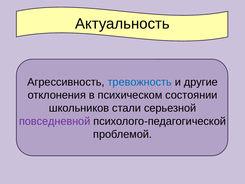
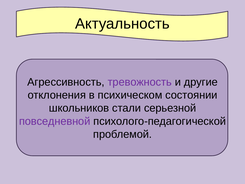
тревожность colour: blue -> purple
